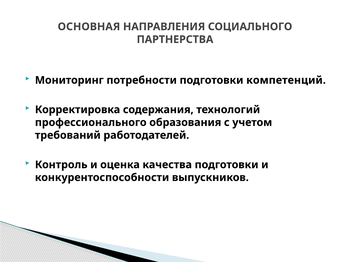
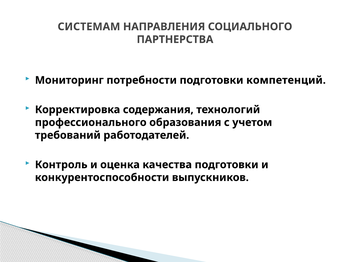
ОСНОВНАЯ: ОСНОВНАЯ -> СИСТЕМАМ
